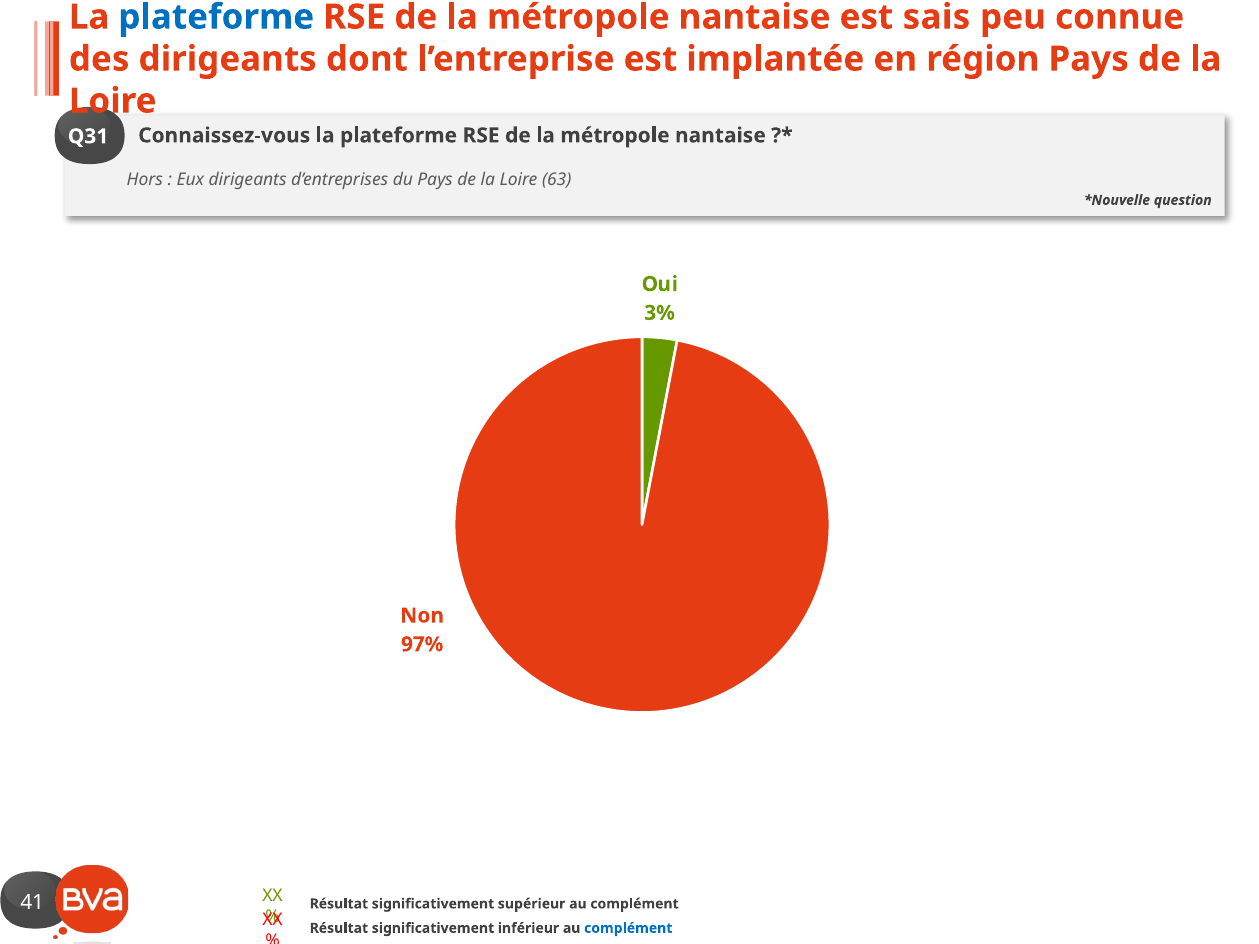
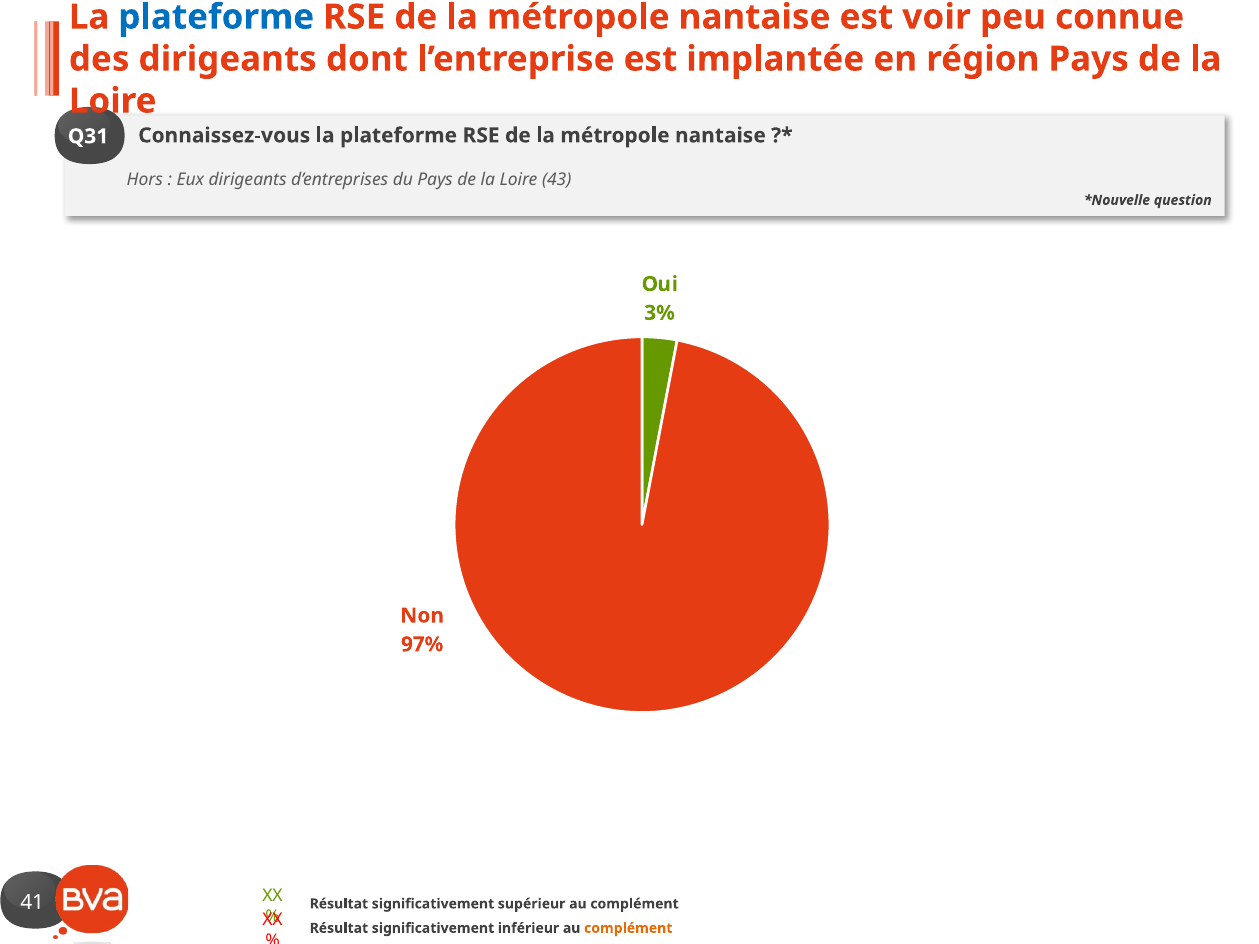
sais: sais -> voir
63: 63 -> 43
complément at (628, 928) colour: blue -> orange
